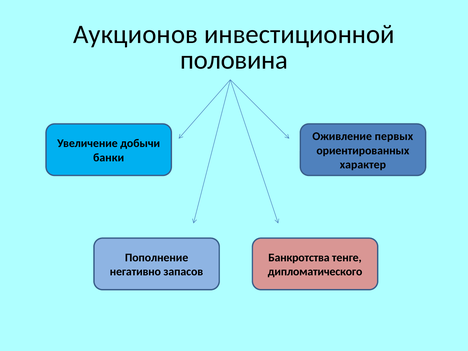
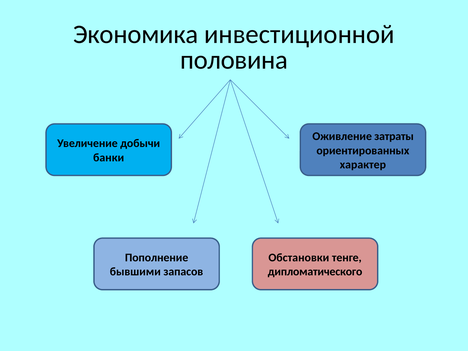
Аукционов: Аукционов -> Экономика
первых: первых -> затраты
Банкротства: Банкротства -> Обстановки
негативно: негативно -> бывшими
